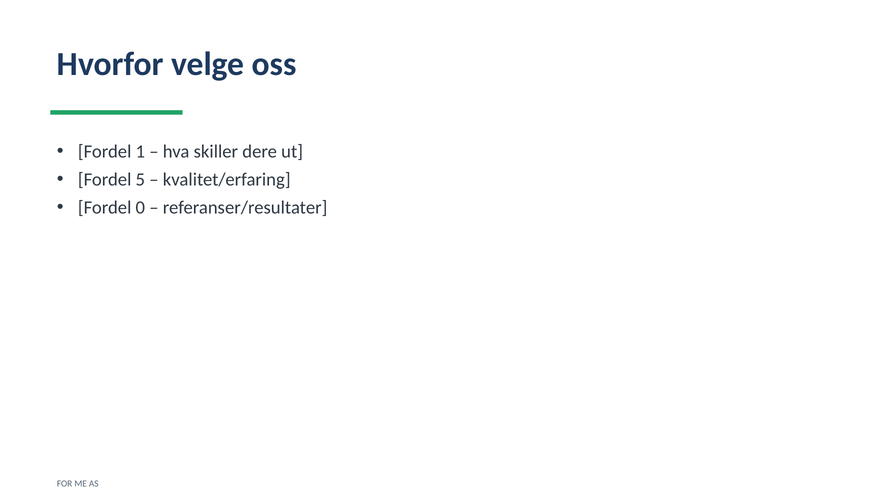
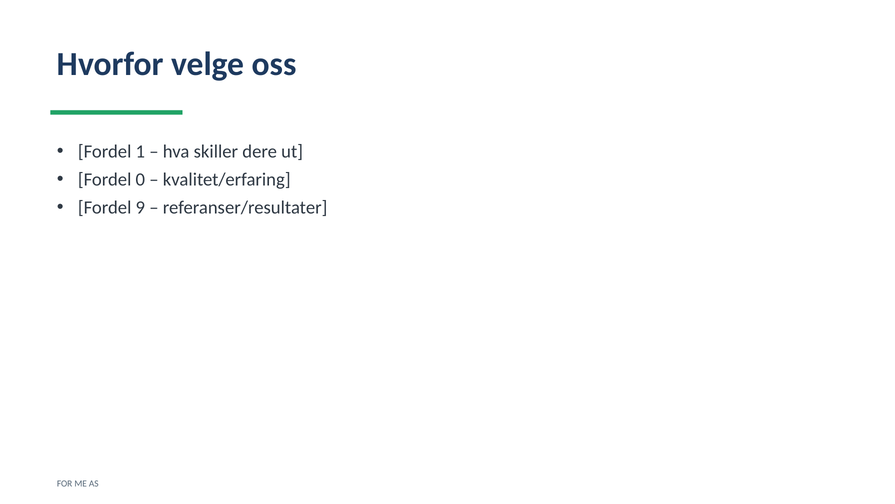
5: 5 -> 0
0: 0 -> 9
